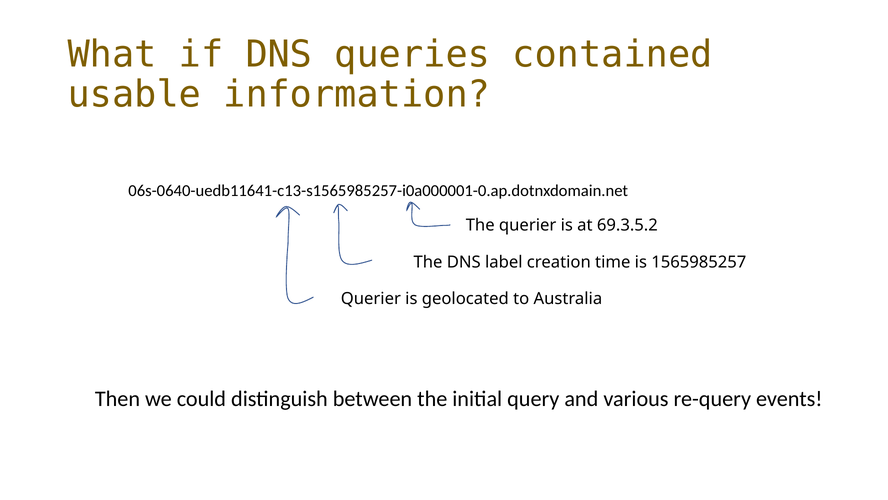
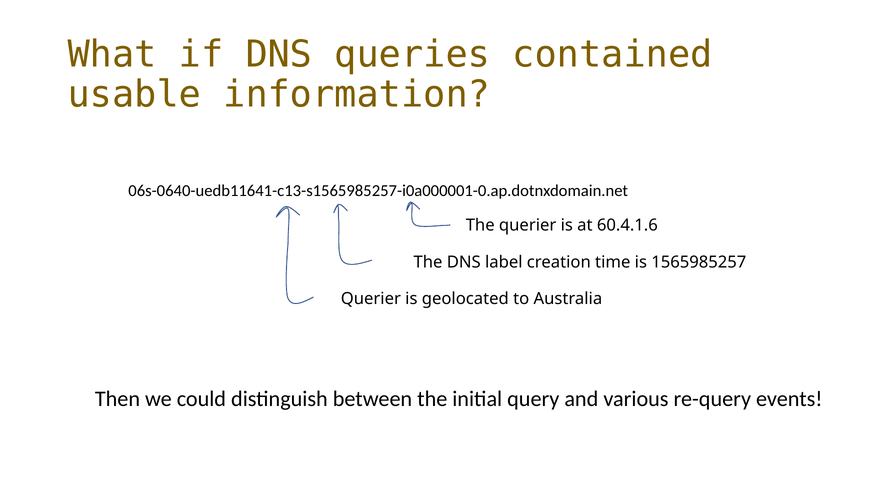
69.3.5.2: 69.3.5.2 -> 60.4.1.6
